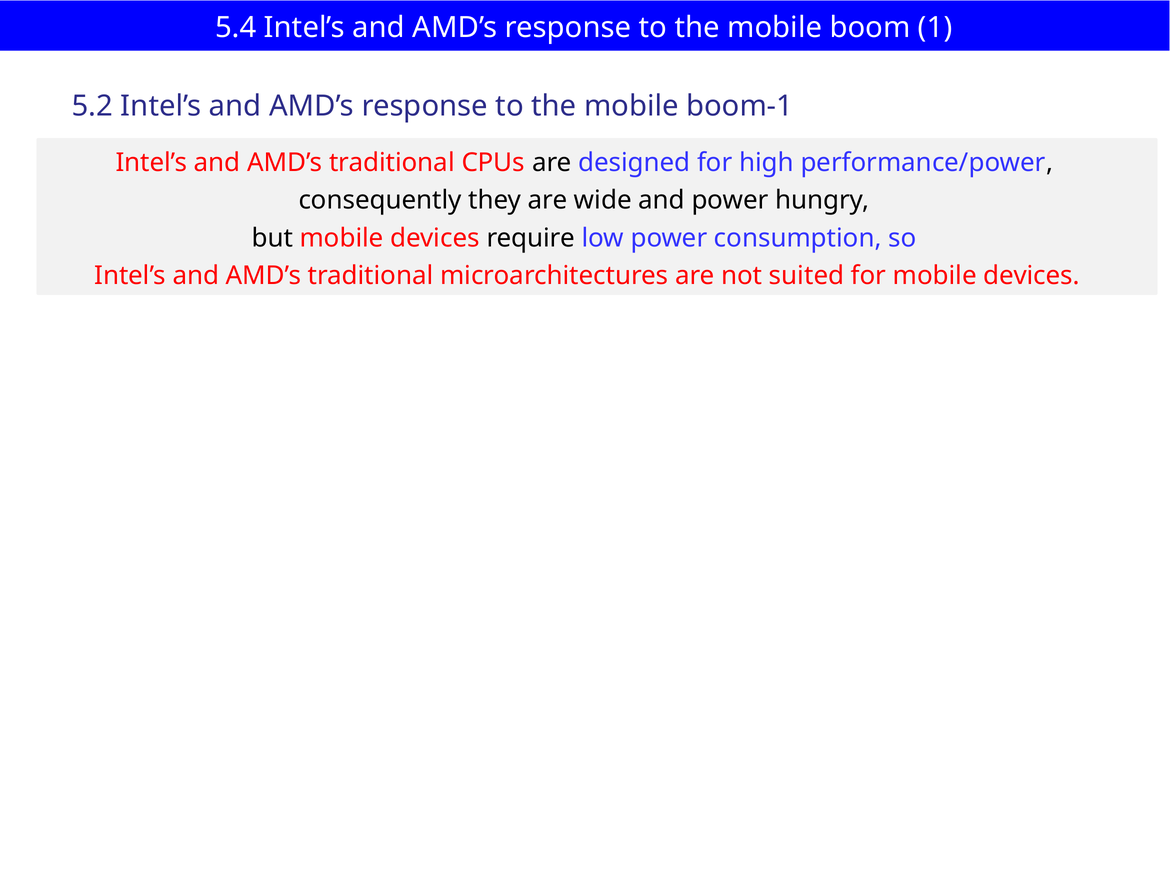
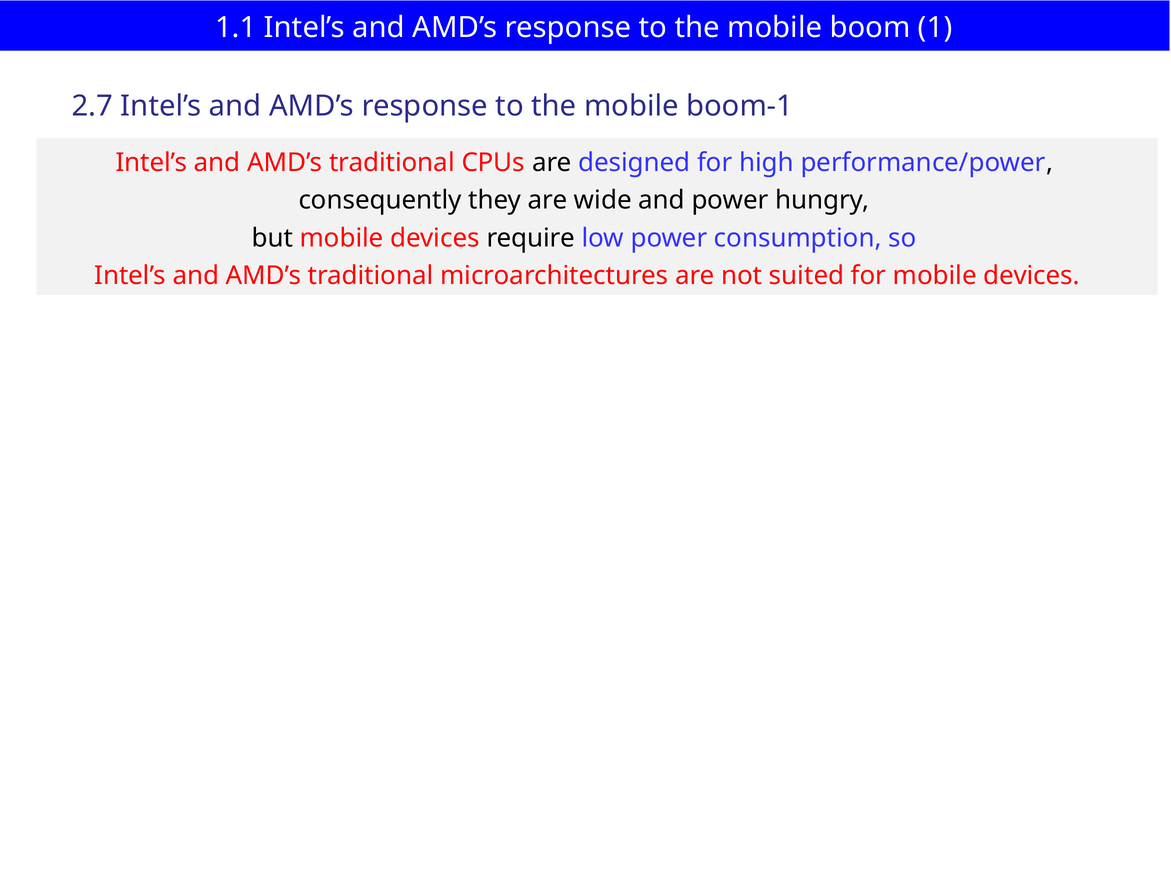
5.4: 5.4 -> 1.1
5.2: 5.2 -> 2.7
